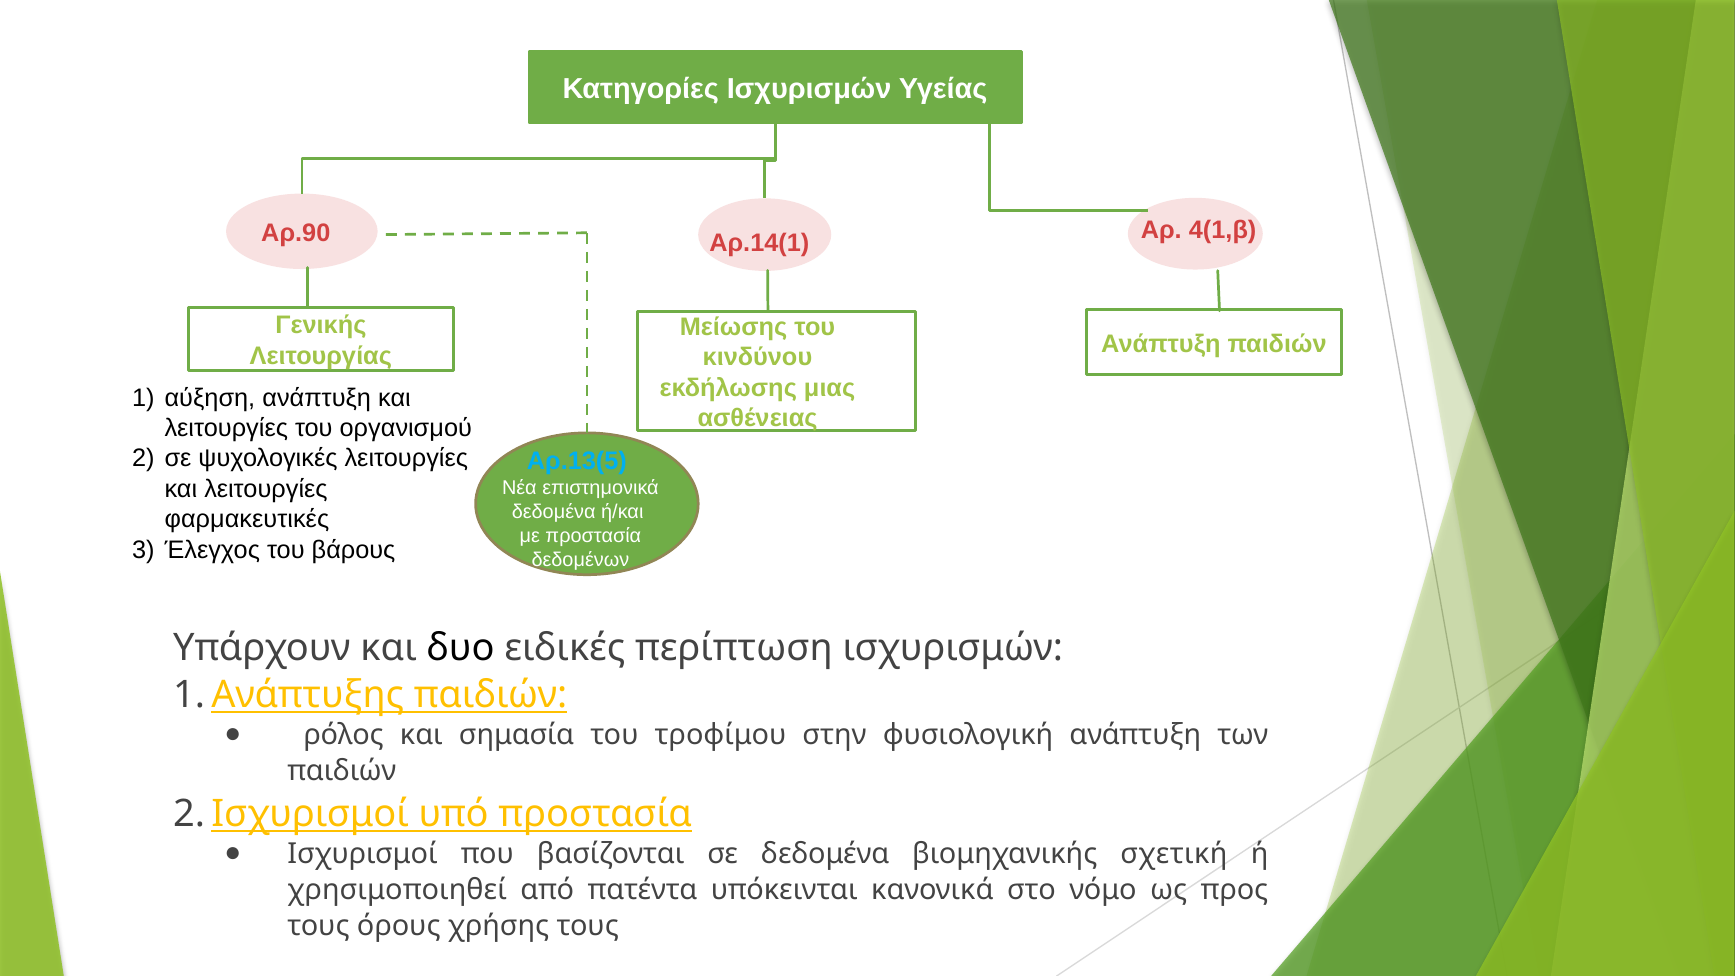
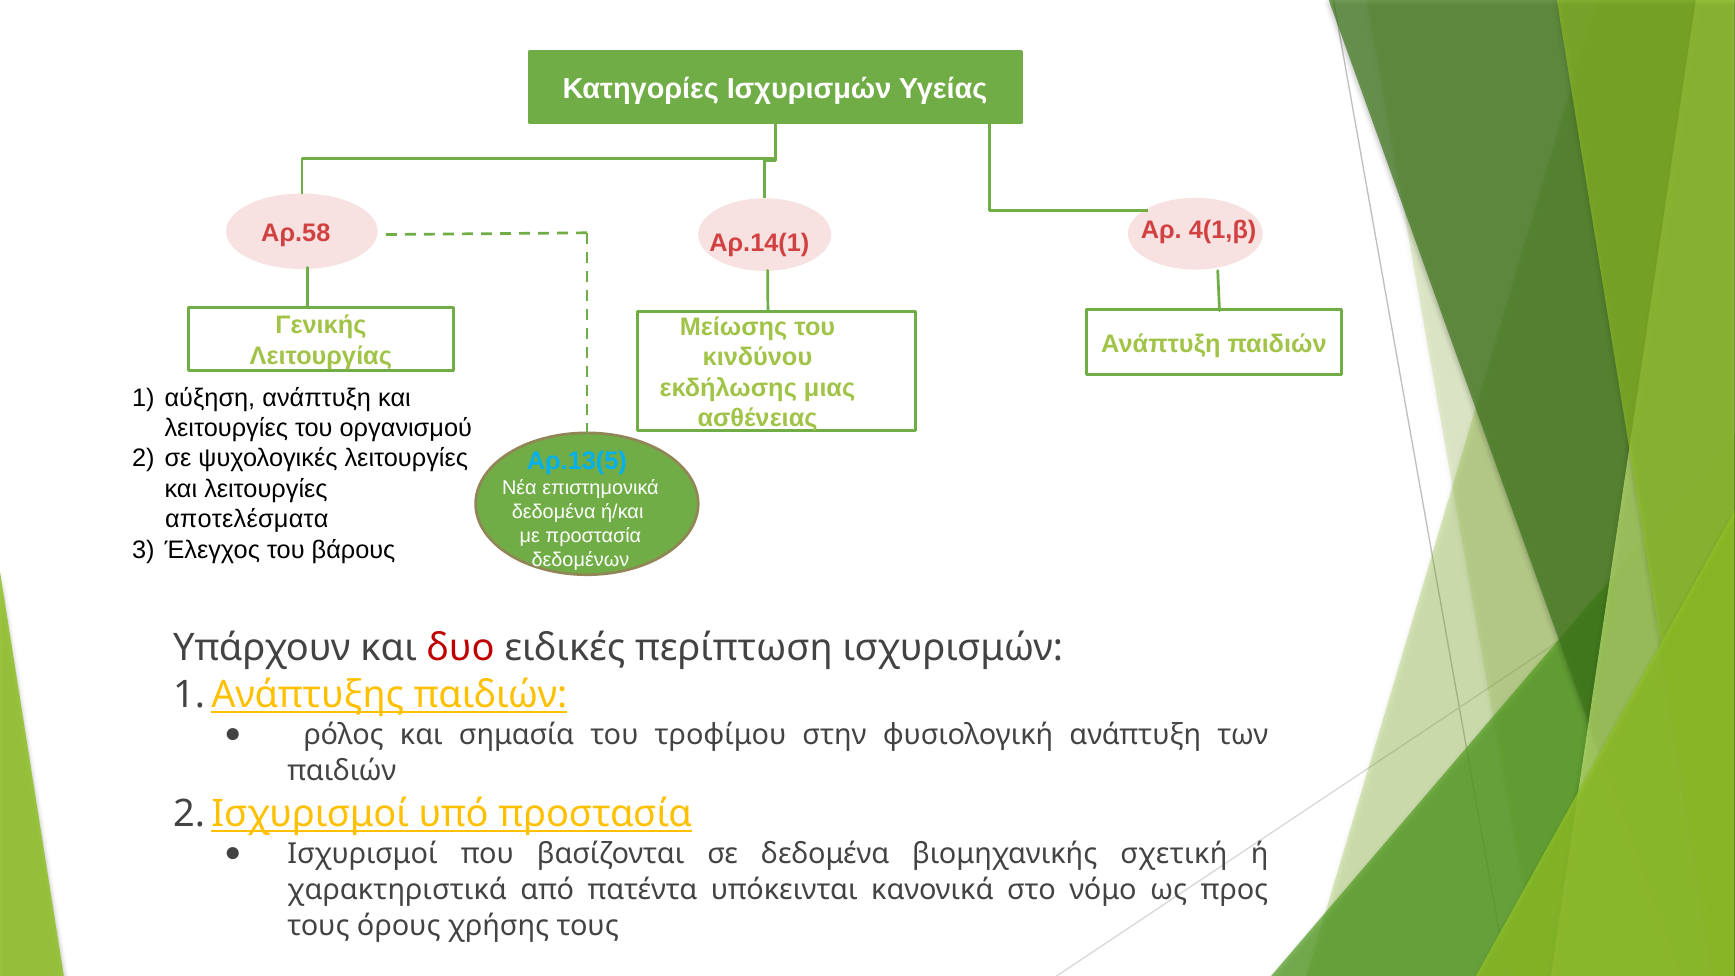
Αρ.90: Αρ.90 -> Αρ.58
φαρμακευτικές: φαρμακευτικές -> αποτελέσματα
δυο colour: black -> red
χρησιμοποιηθεί: χρησιμοποιηθεί -> χαρακτηριστικά
